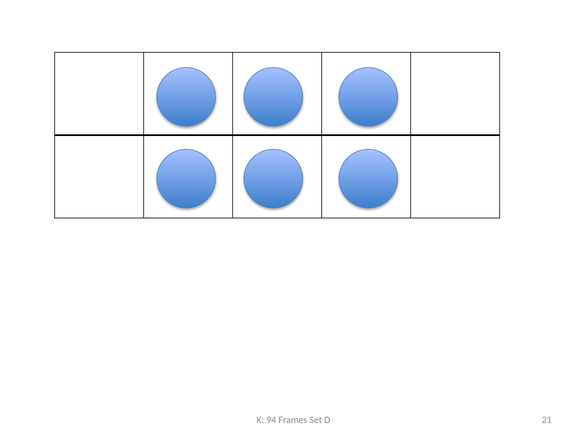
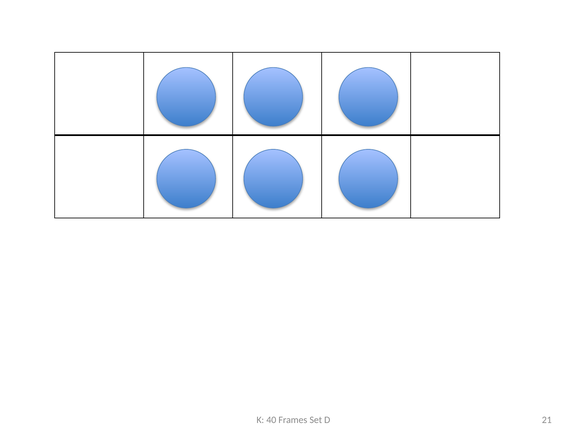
94: 94 -> 40
